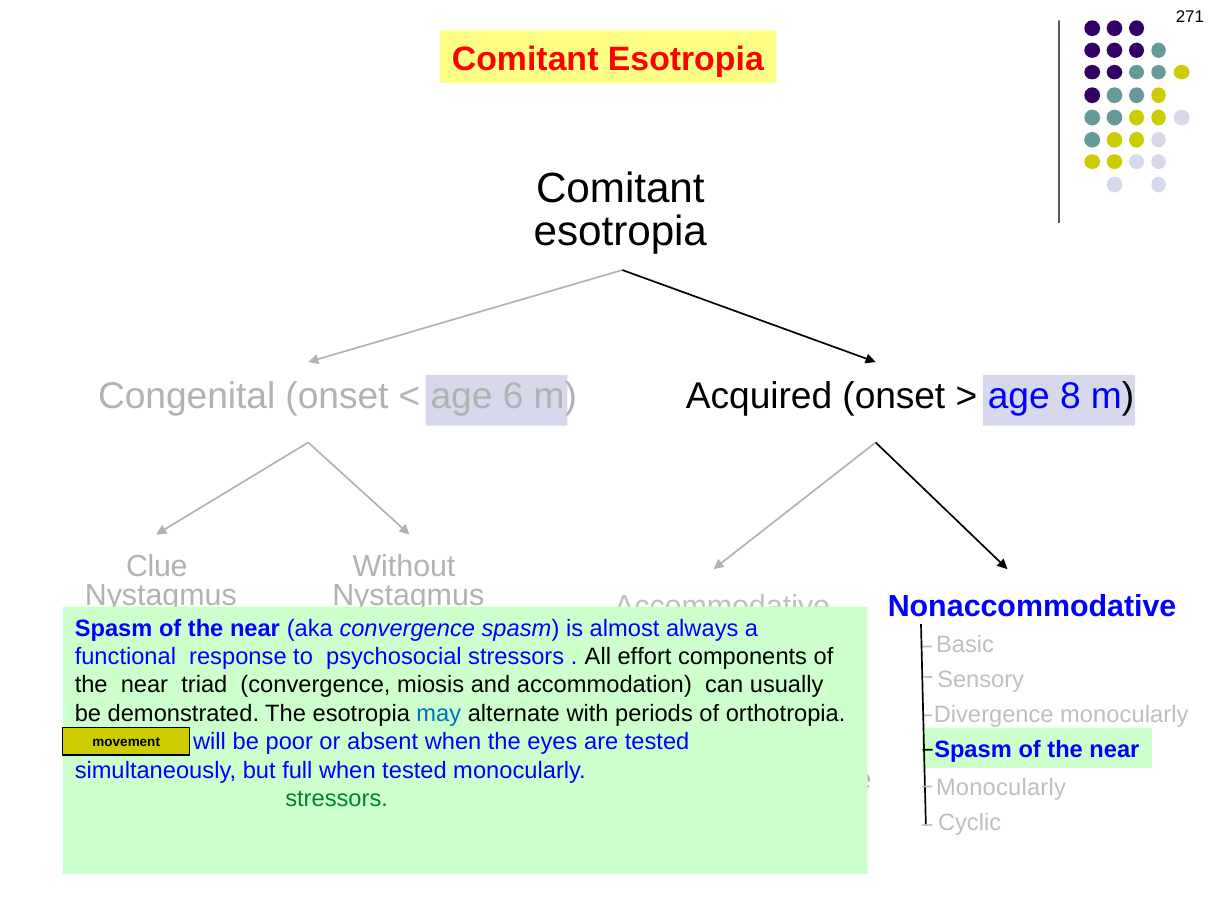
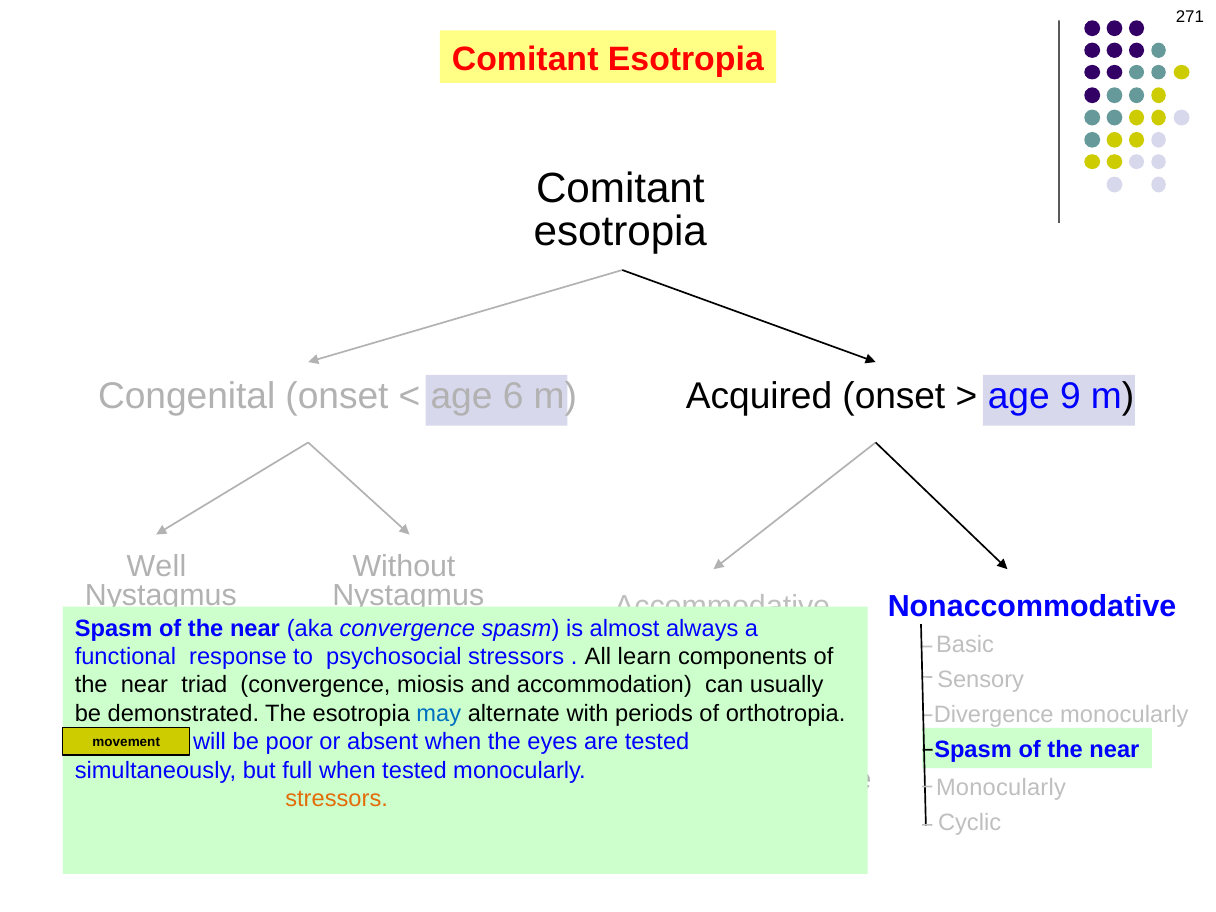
8: 8 -> 9
Clue: Clue -> Well
effort: effort -> learn
stressors at (337, 799) colour: green -> orange
